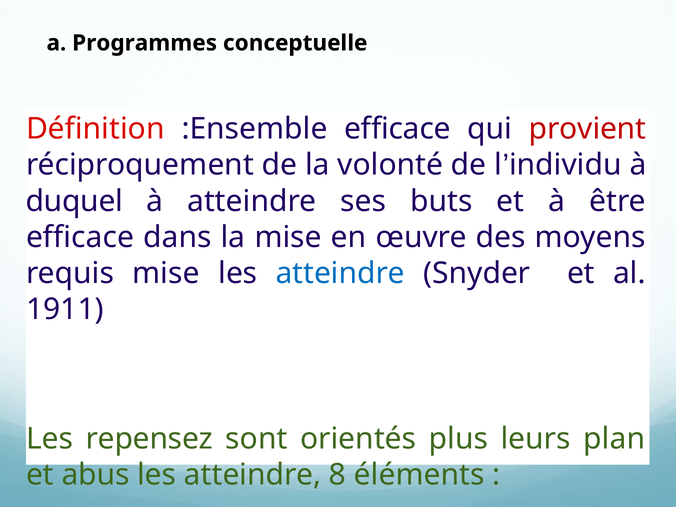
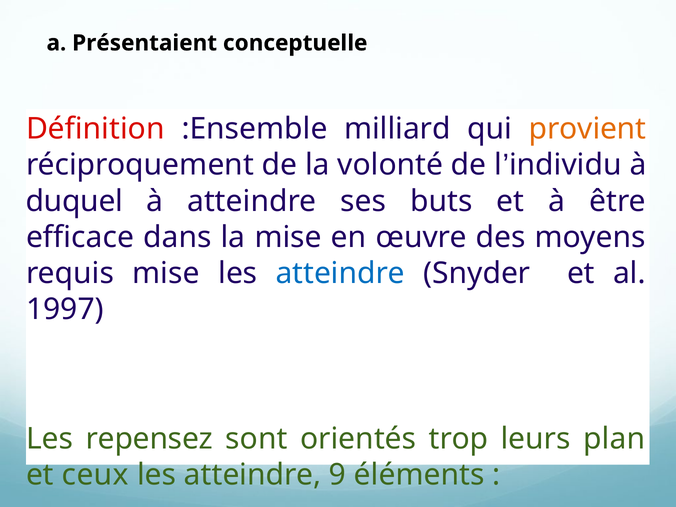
Programmes: Programmes -> Présentaient
:Ensemble efficace: efficace -> milliard
provient colour: red -> orange
1911: 1911 -> 1997
plus: plus -> trop
abus: abus -> ceux
8: 8 -> 9
